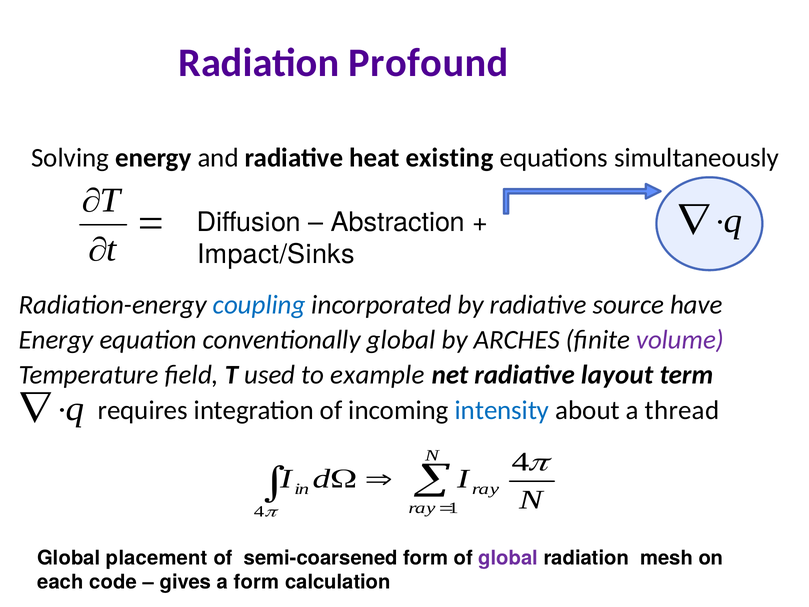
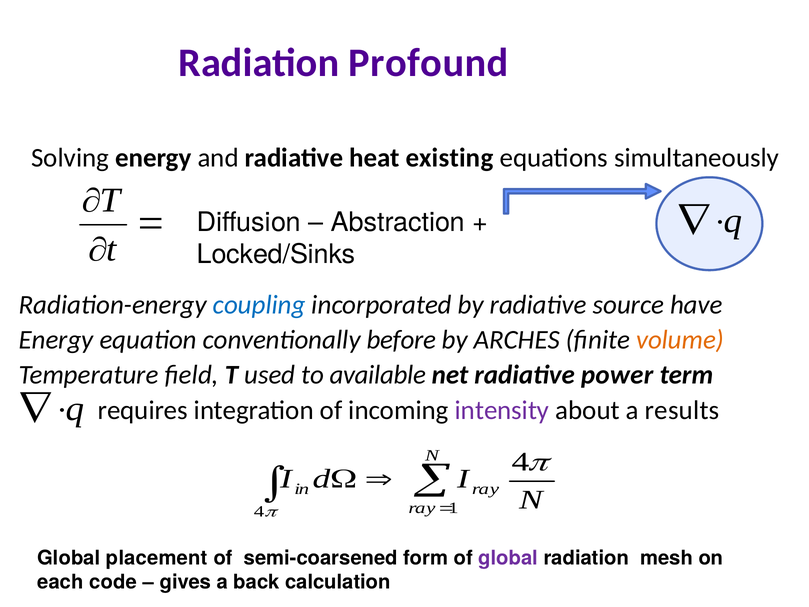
Impact/Sinks: Impact/Sinks -> Locked/Sinks
conventionally global: global -> before
volume colour: purple -> orange
example: example -> available
layout: layout -> power
intensity colour: blue -> purple
thread: thread -> results
a form: form -> back
